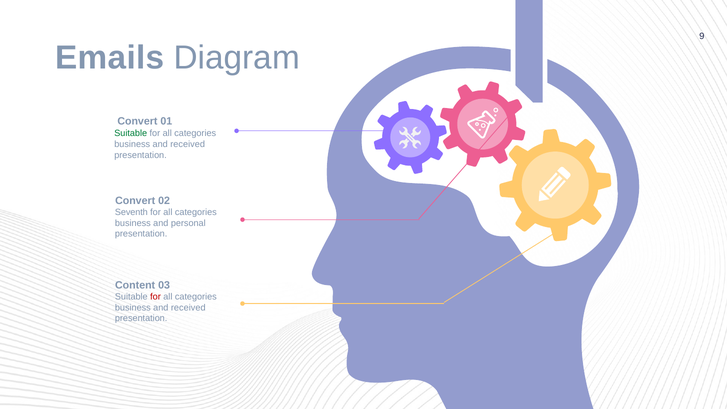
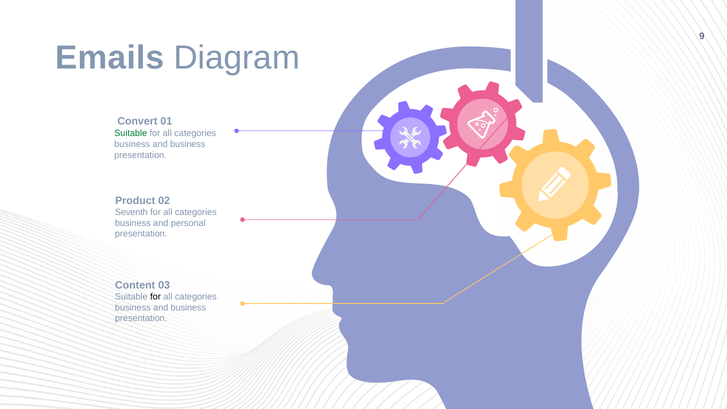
received at (188, 144): received -> business
Convert at (135, 201): Convert -> Product
for at (156, 297) colour: red -> black
received at (188, 308): received -> business
